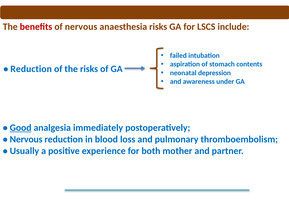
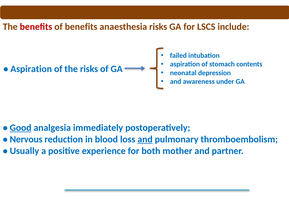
of nervous: nervous -> benefits
Reduction at (31, 69): Reduction -> Aspiration
and at (145, 139) underline: none -> present
